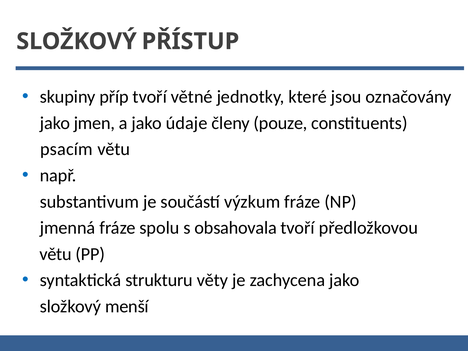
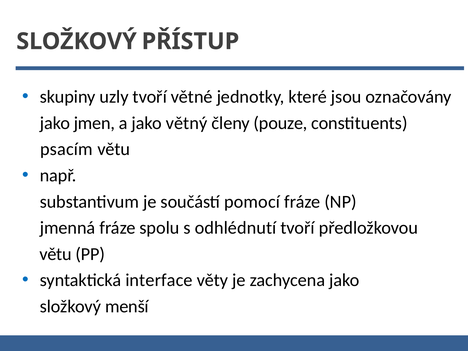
příp: příp -> uzly
údaje: údaje -> větný
výzkum: výzkum -> pomocí
obsahovala: obsahovala -> odhlédnutí
strukturu: strukturu -> interface
